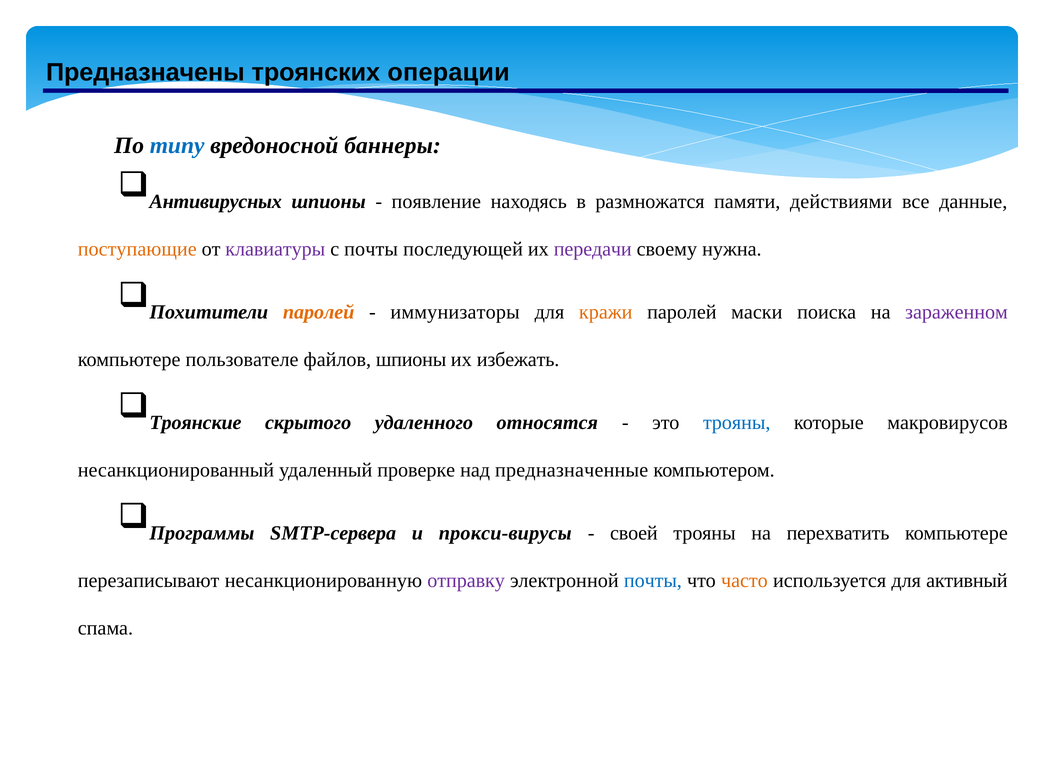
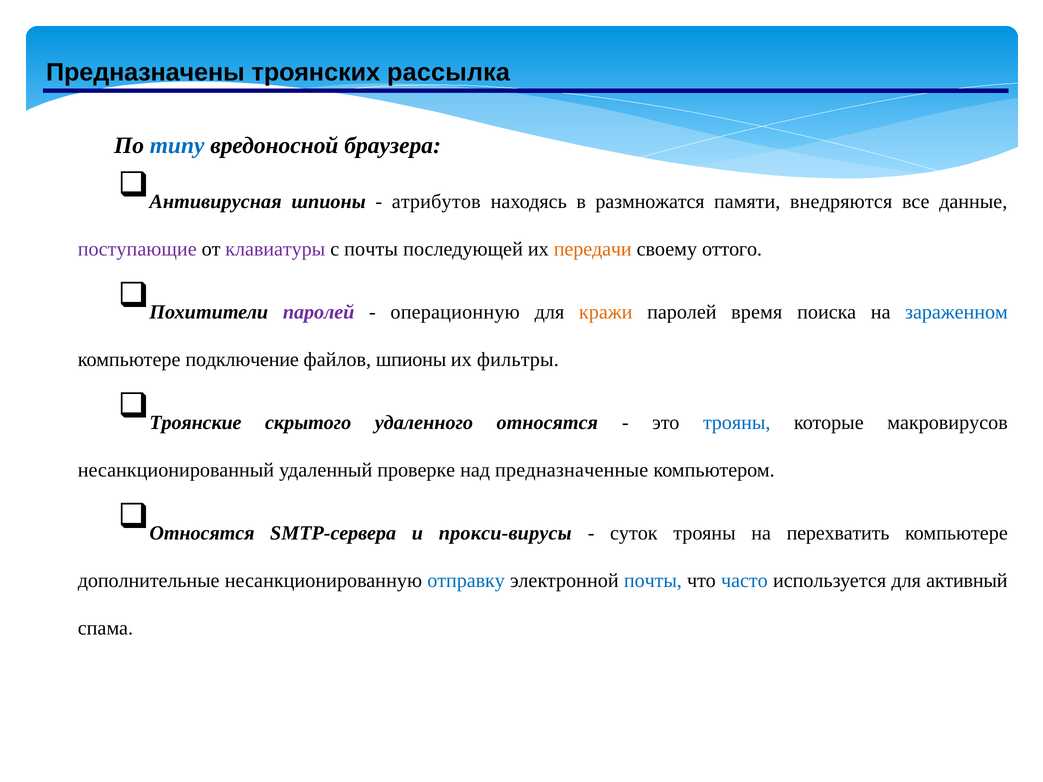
операции: операции -> рассылка
баннеры: баннеры -> браузера
Антивирусных: Антивирусных -> Антивирусная
появление: появление -> атрибутов
действиями: действиями -> внедряются
поступающие colour: orange -> purple
передачи colour: purple -> orange
нужна: нужна -> оттого
паролей at (319, 312) colour: orange -> purple
иммунизаторы: иммунизаторы -> операционную
маски: маски -> время
зараженном colour: purple -> blue
пользователе: пользователе -> подключение
избежать: избежать -> фильтры
Программы at (202, 533): Программы -> Относятся
своей: своей -> суток
перезаписывают: перезаписывают -> дополнительные
отправку colour: purple -> blue
часто colour: orange -> blue
